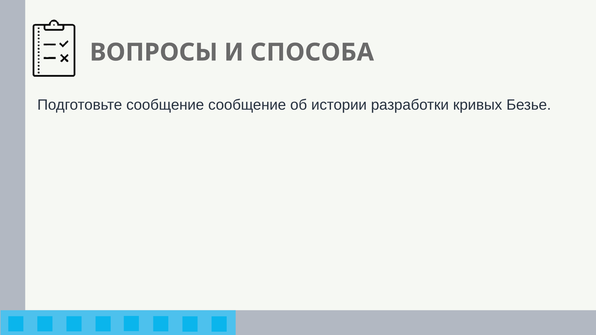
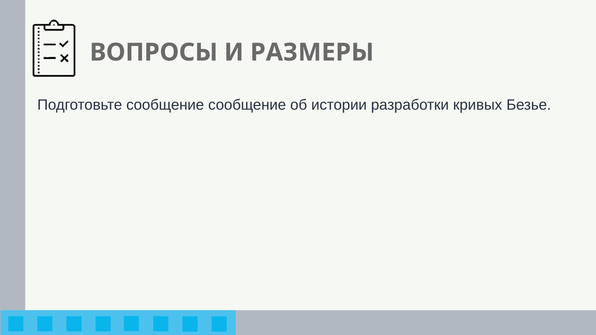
СПОСОБА: СПОСОБА -> РАЗМЕРЫ
